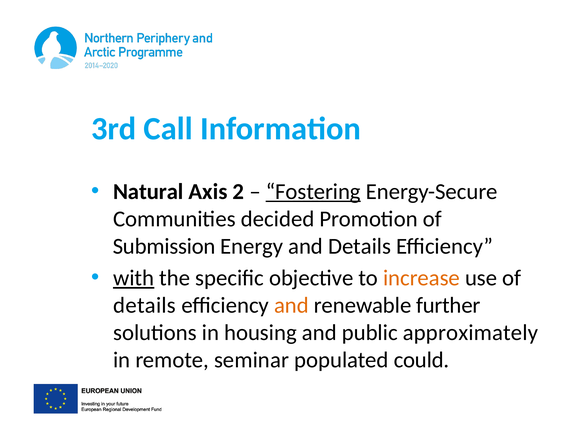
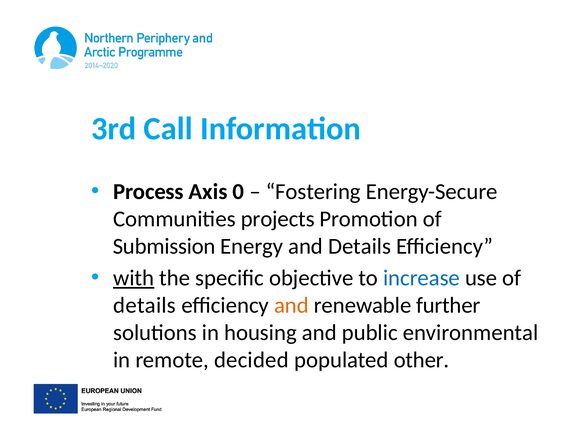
Natural: Natural -> Process
2: 2 -> 0
Fostering underline: present -> none
decided: decided -> projects
increase colour: orange -> blue
approximately: approximately -> environmental
seminar: seminar -> decided
could: could -> other
